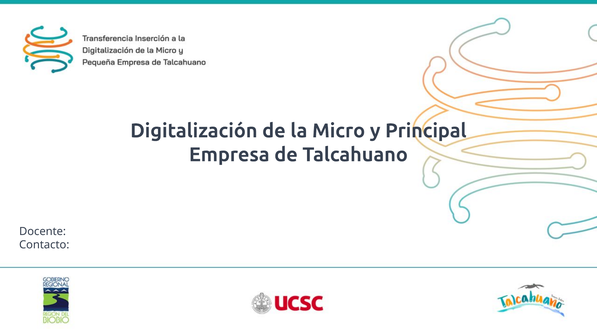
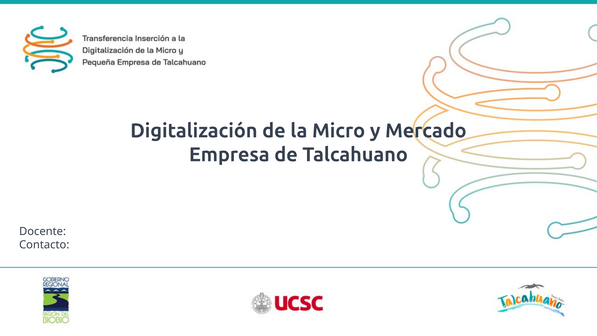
Principal: Principal -> Mercado
